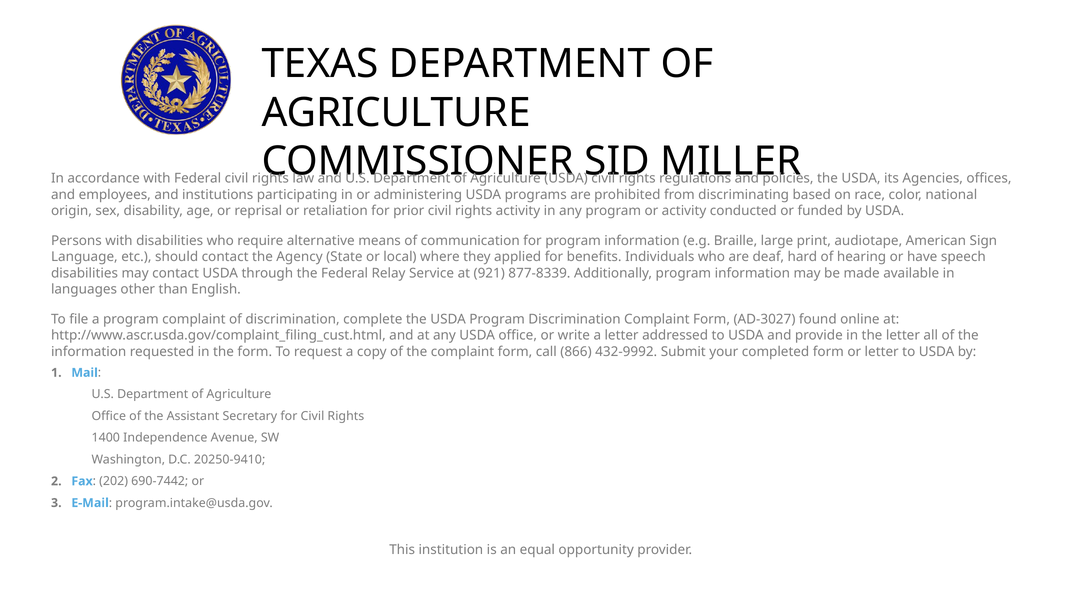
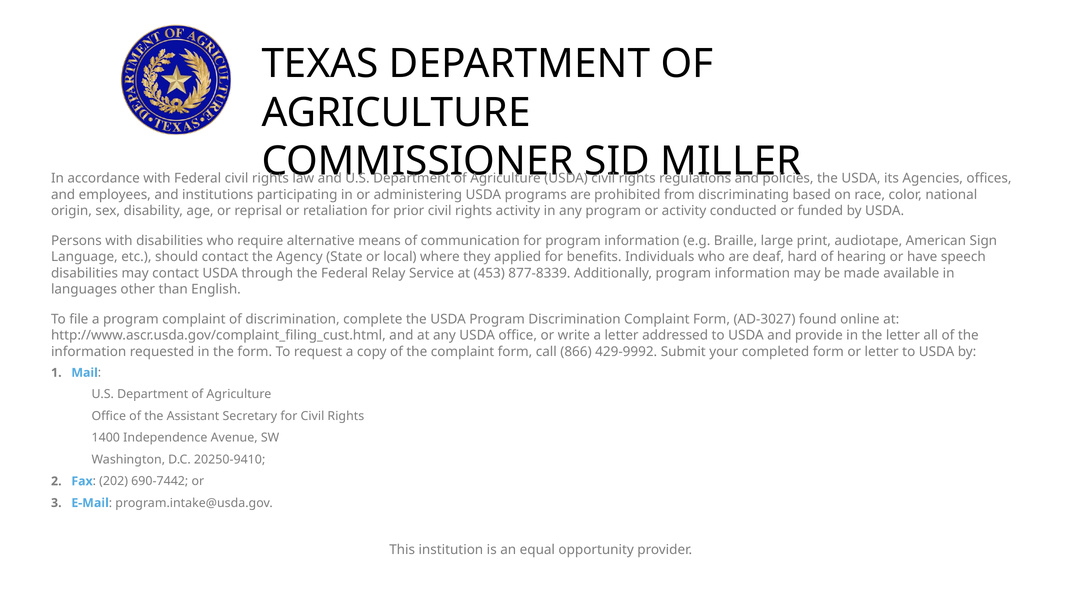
921: 921 -> 453
432-9992: 432-9992 -> 429-9992
